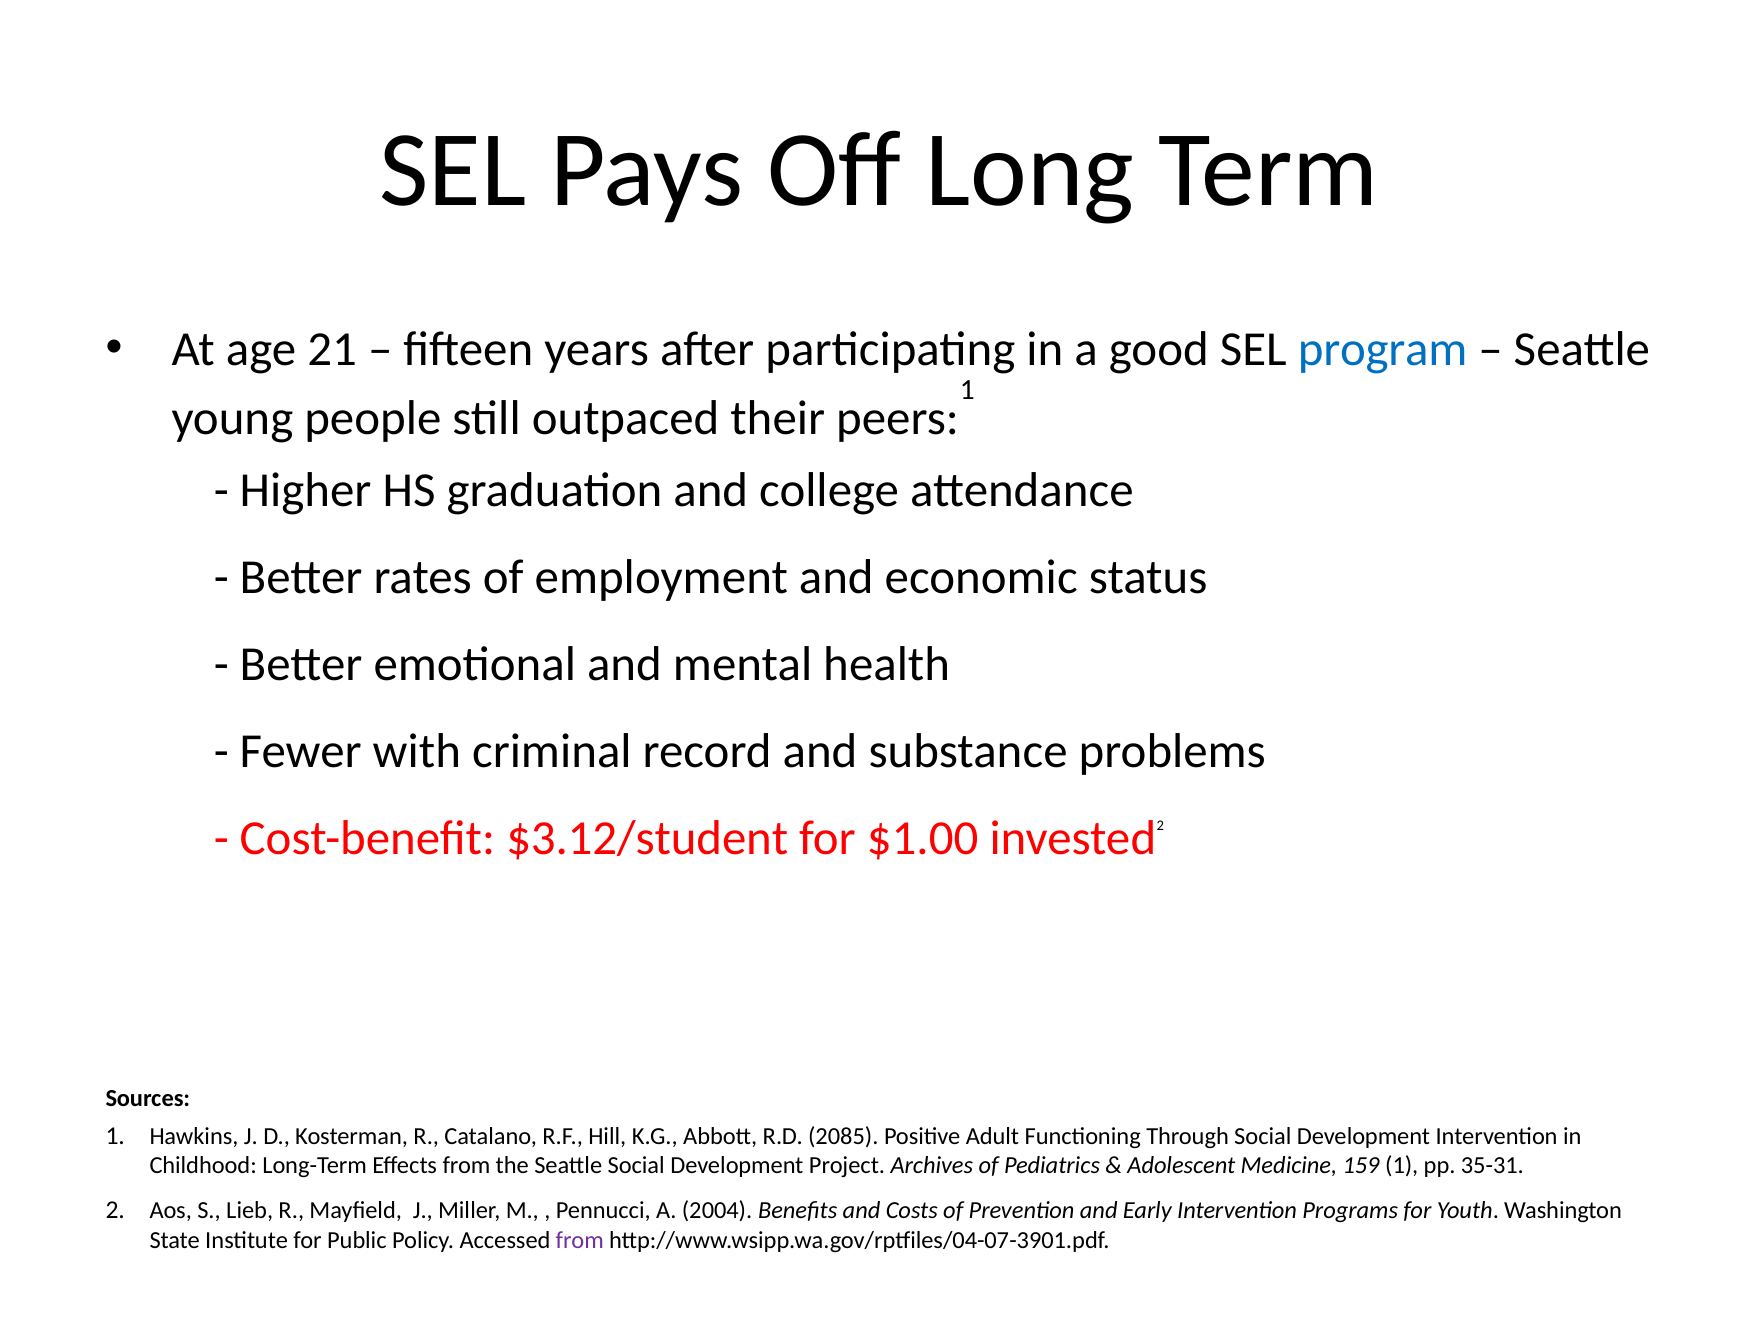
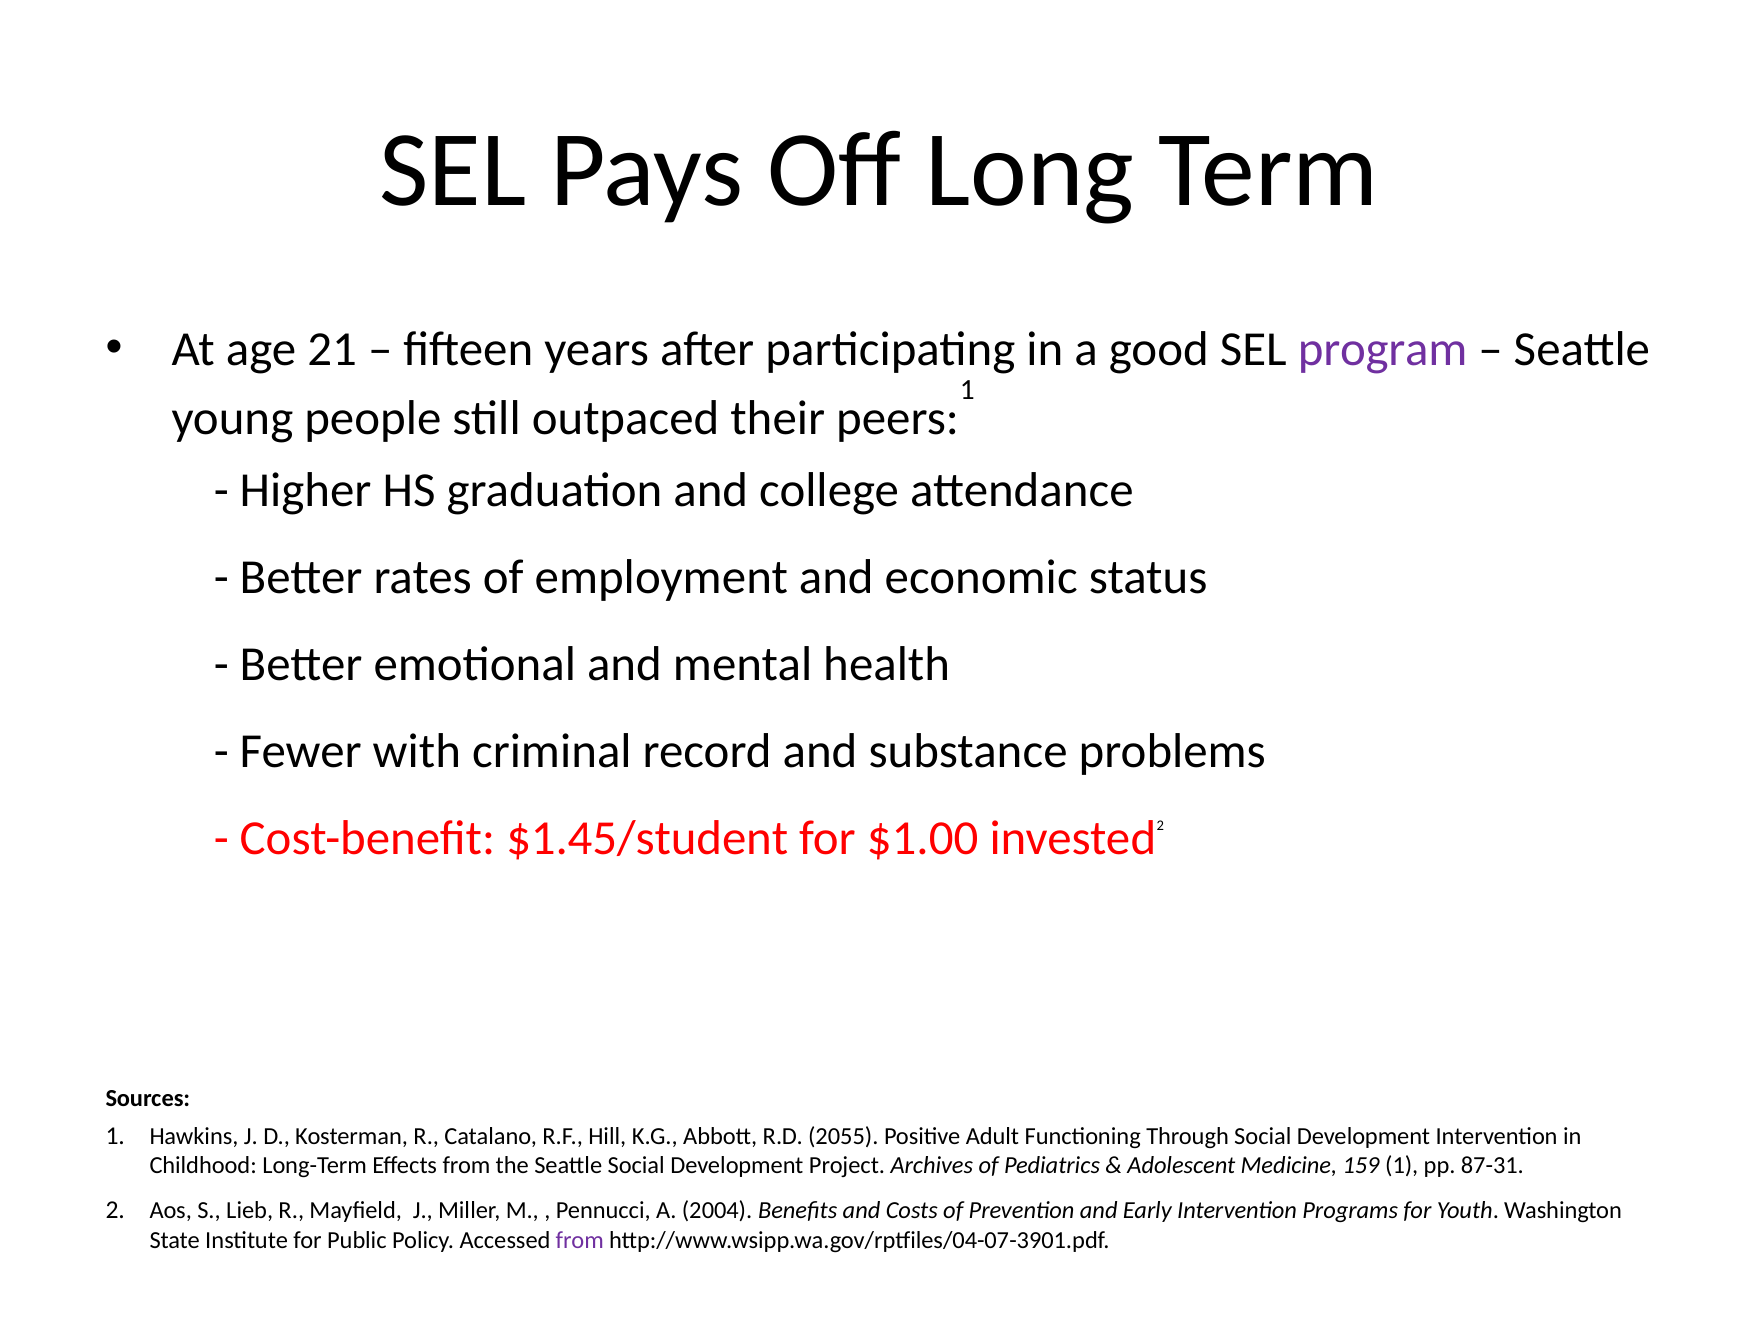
program colour: blue -> purple
$3.12/student: $3.12/student -> $1.45/student
2085: 2085 -> 2055
35-31: 35-31 -> 87-31
